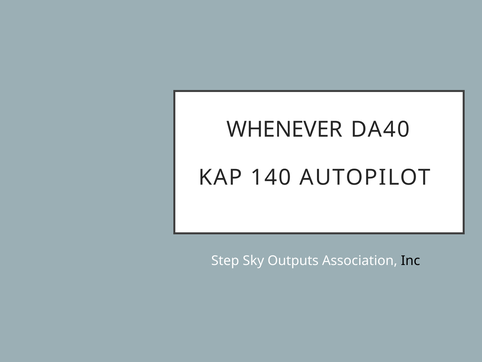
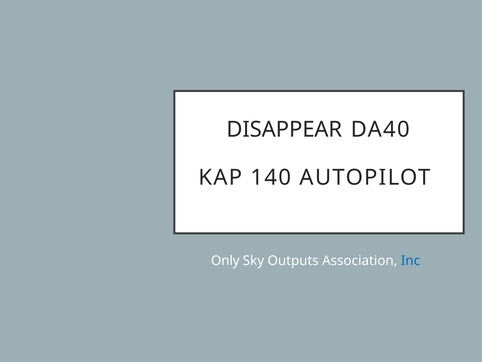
WHENEVER: WHENEVER -> DISAPPEAR
Step: Step -> Only
Inc colour: black -> blue
